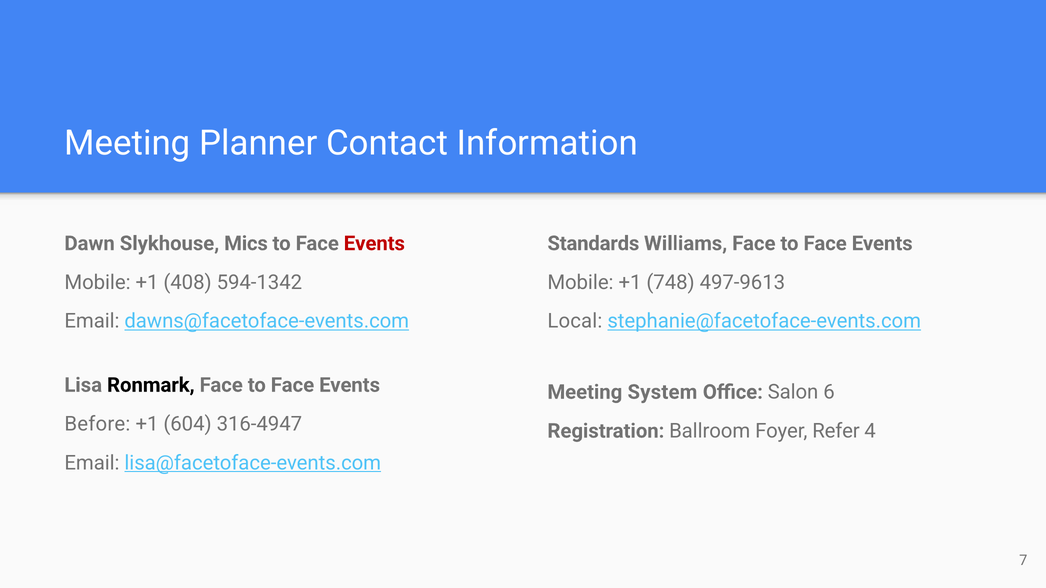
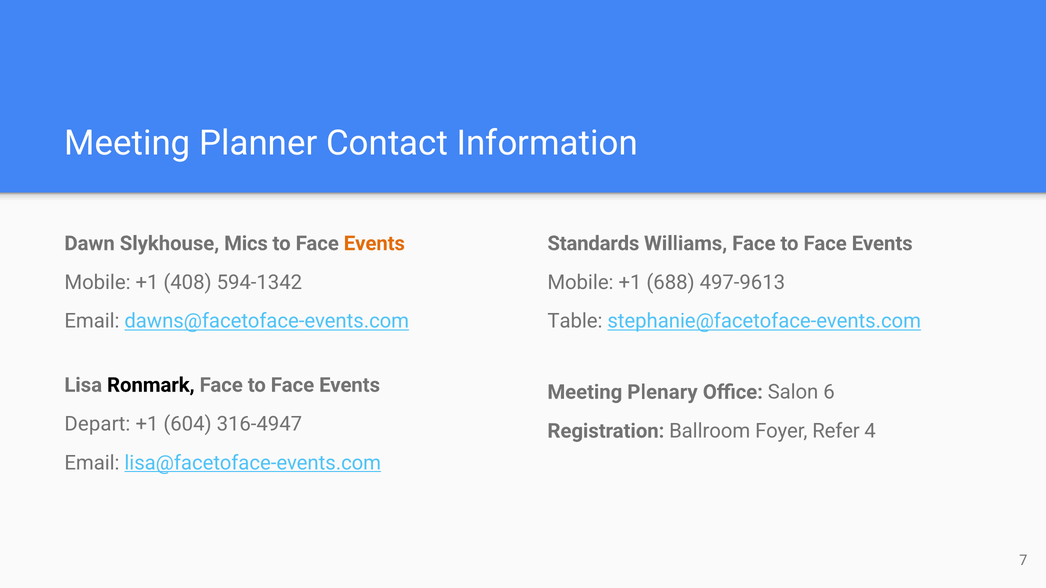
Events at (374, 244) colour: red -> orange
748: 748 -> 688
Local: Local -> Table
System: System -> Plenary
Before: Before -> Depart
